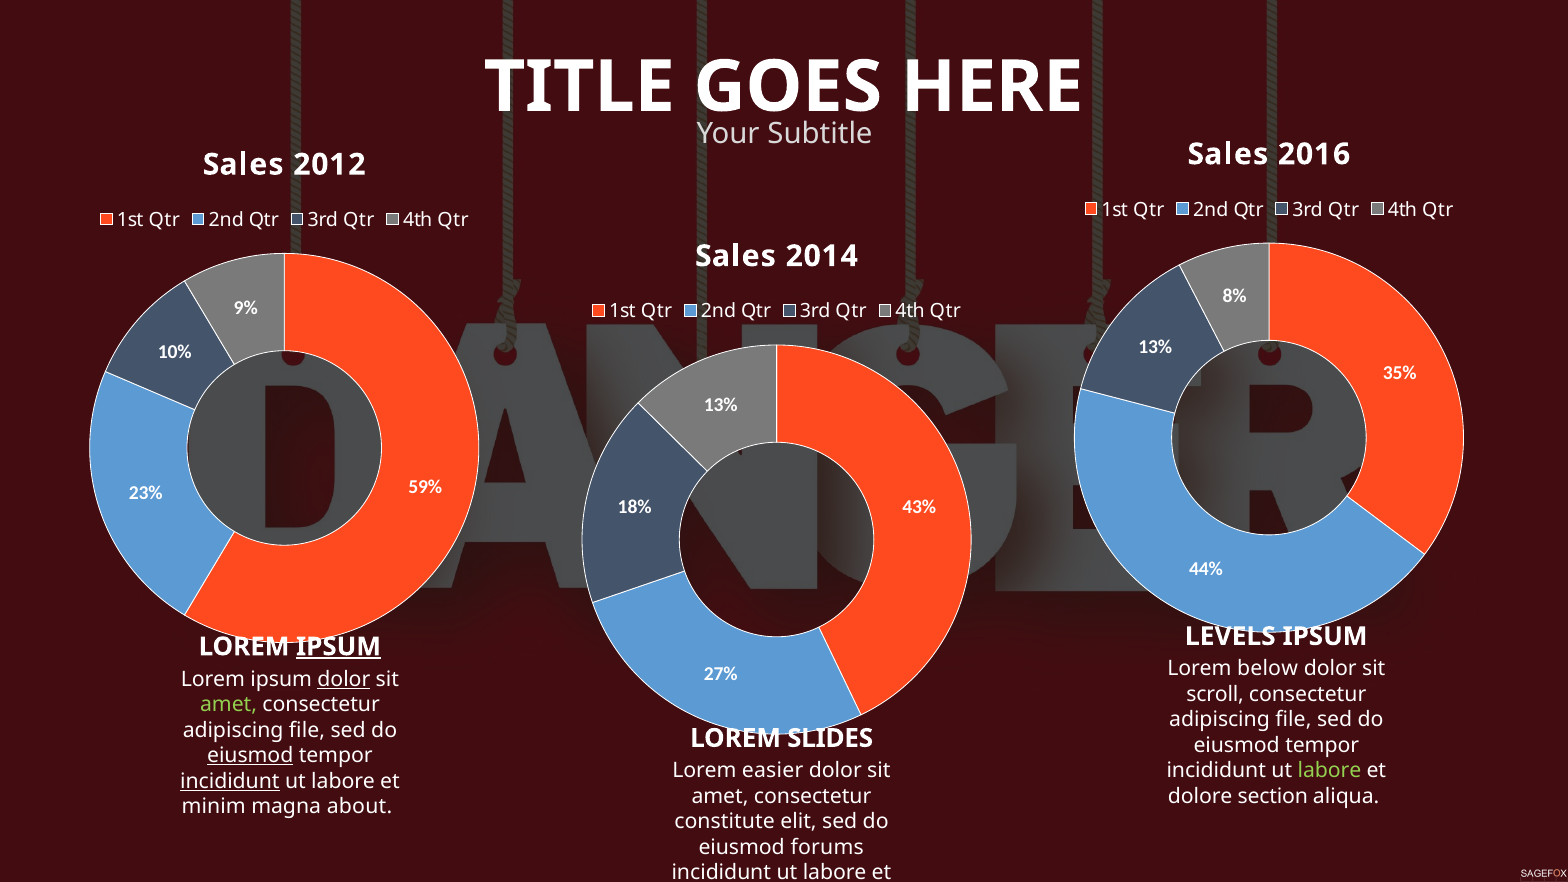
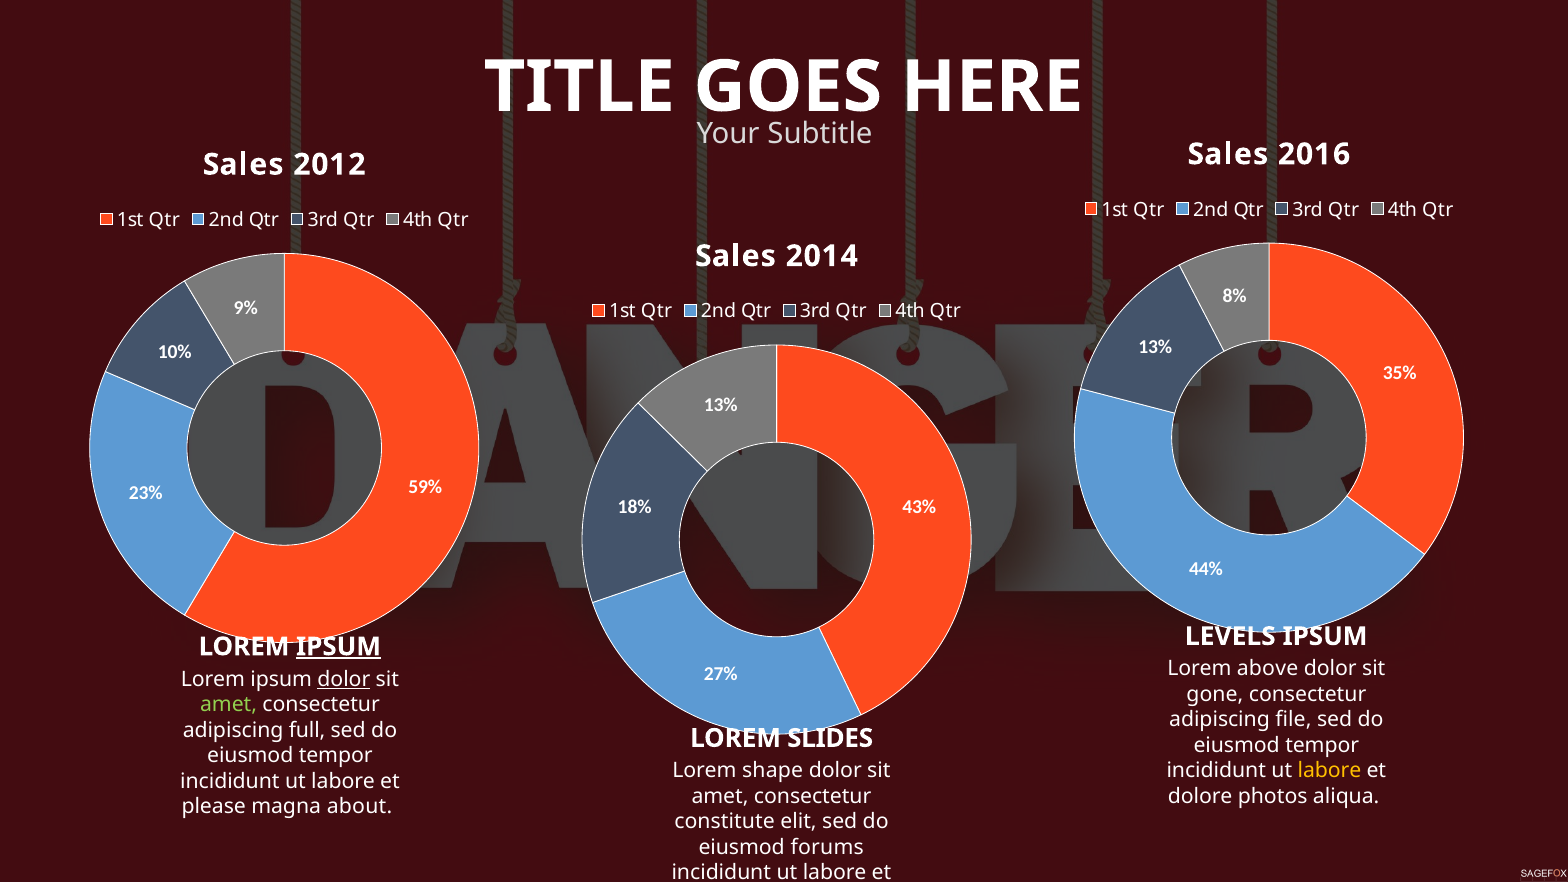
below: below -> above
scroll: scroll -> gone
file at (307, 730): file -> full
eiusmod at (250, 756) underline: present -> none
easier: easier -> shape
labore at (1329, 771) colour: light green -> yellow
incididunt at (230, 781) underline: present -> none
section: section -> photos
minim: minim -> please
